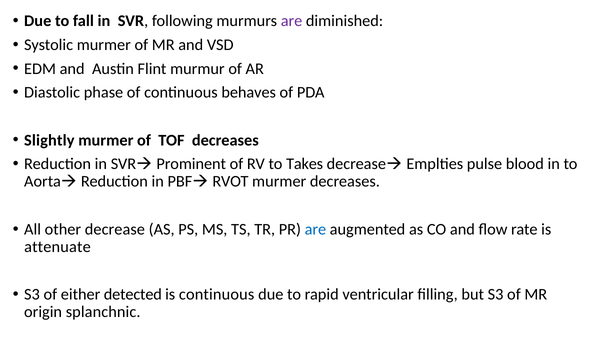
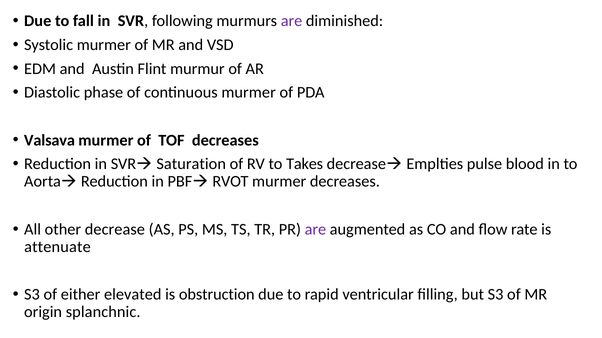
continuous behaves: behaves -> murmer
Slightly: Slightly -> Valsava
Prominent: Prominent -> Saturation
are at (315, 230) colour: blue -> purple
detected: detected -> elevated
is continuous: continuous -> obstruction
